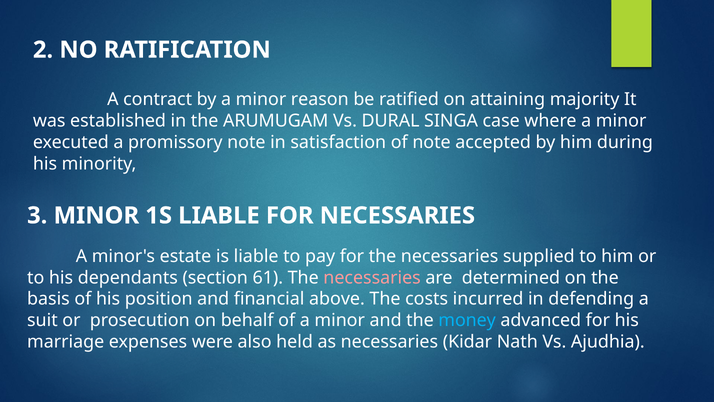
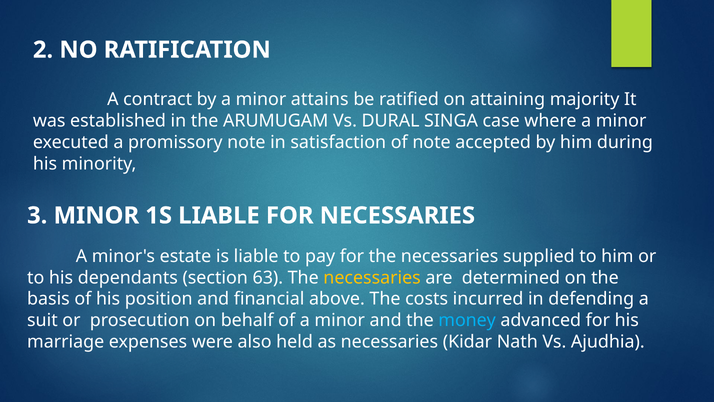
reason: reason -> attains
61: 61 -> 63
necessaries at (372, 277) colour: pink -> yellow
